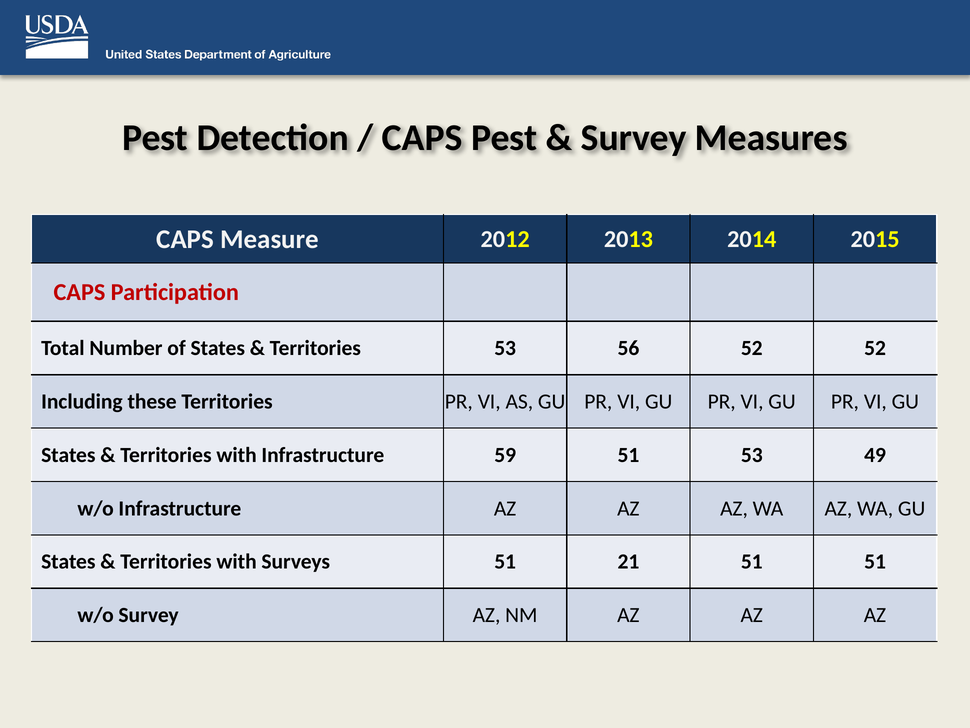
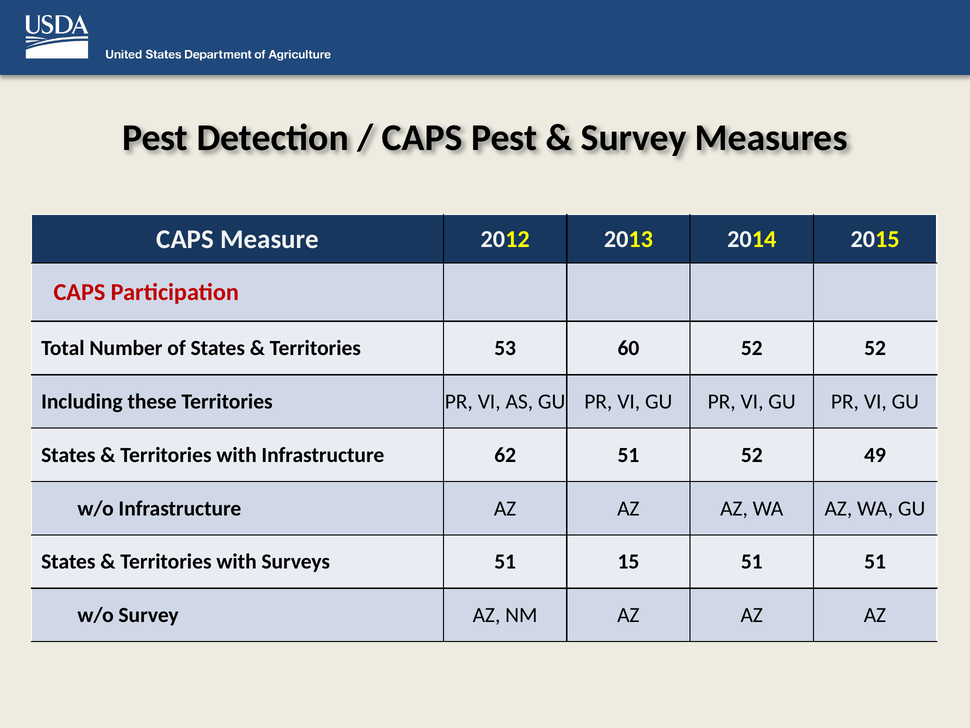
56: 56 -> 60
59: 59 -> 62
51 53: 53 -> 52
21: 21 -> 15
